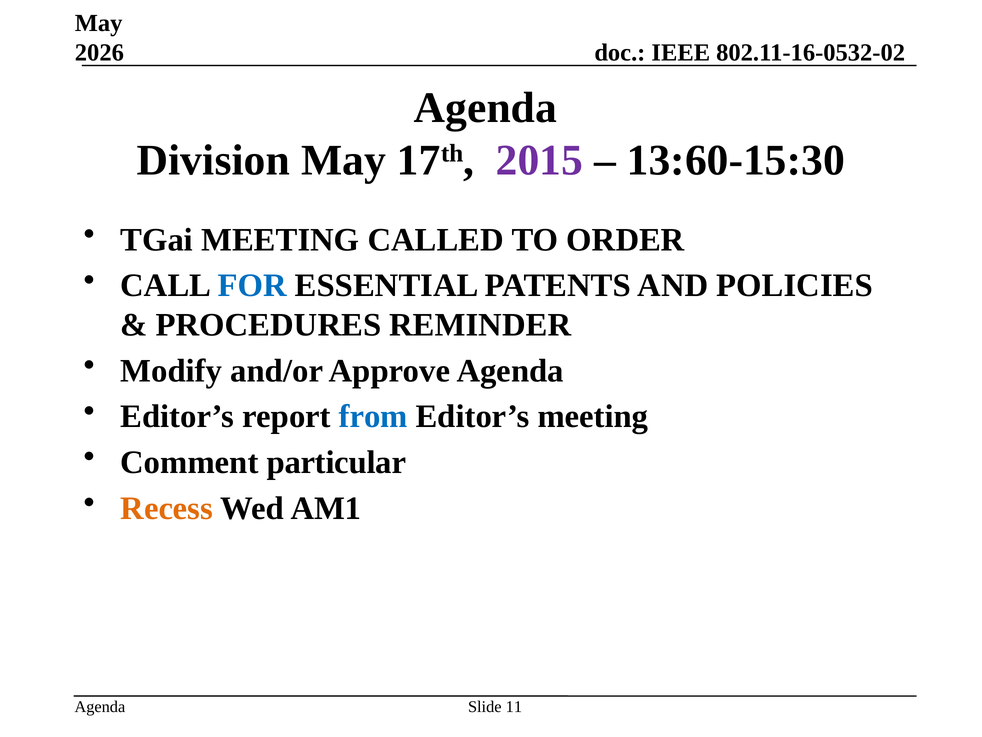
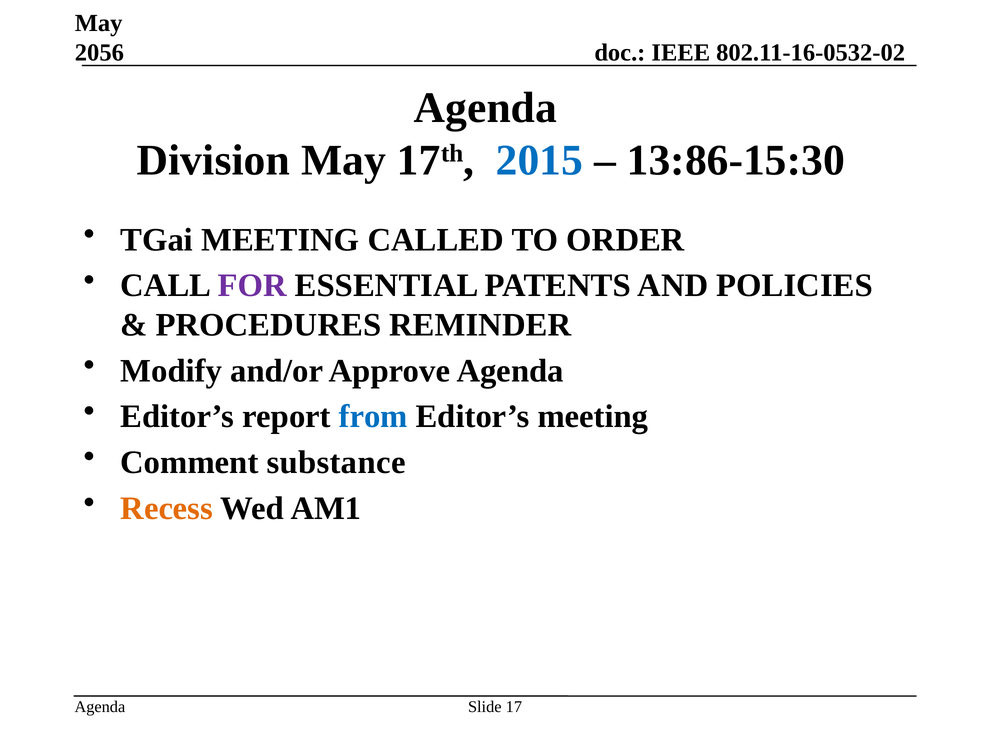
2026: 2026 -> 2056
2015 colour: purple -> blue
13:60-15:30: 13:60-15:30 -> 13:86-15:30
FOR colour: blue -> purple
particular: particular -> substance
11: 11 -> 17
